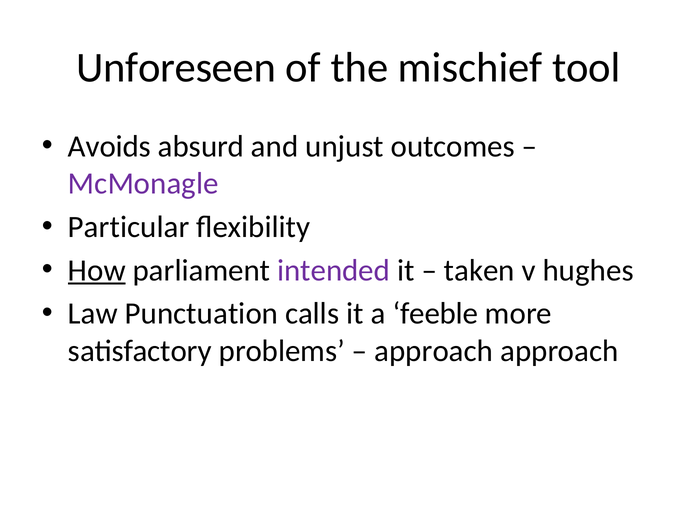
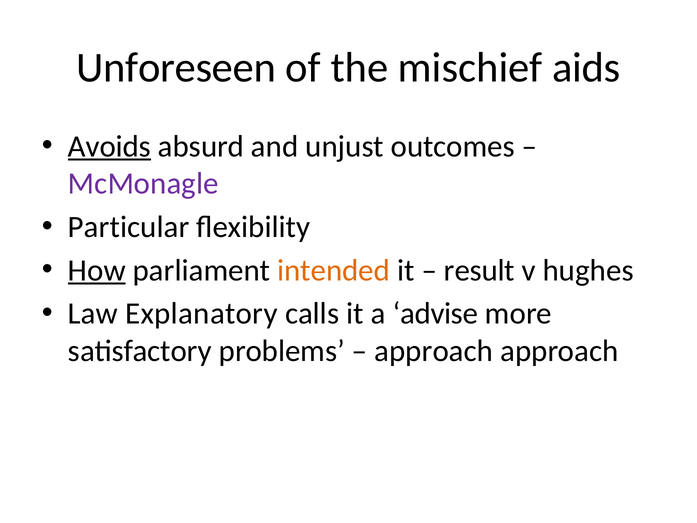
tool: tool -> aids
Avoids underline: none -> present
intended colour: purple -> orange
taken: taken -> result
Punctuation: Punctuation -> Explanatory
feeble: feeble -> advise
